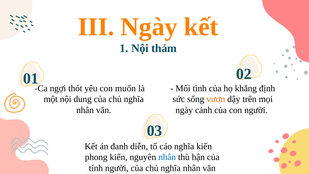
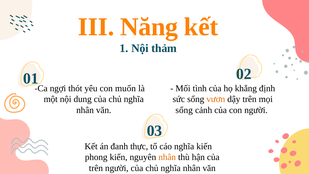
III Ngày: Ngày -> Năng
ngày at (184, 110): ngày -> sống
diễn: diễn -> thực
nhân at (167, 157) colour: blue -> orange
tính at (96, 168): tính -> trên
